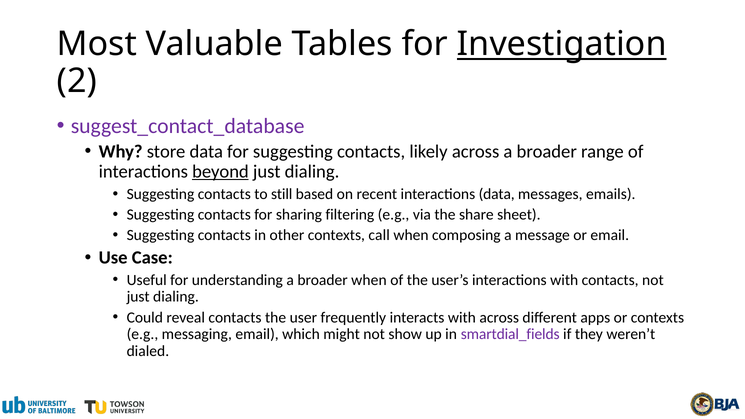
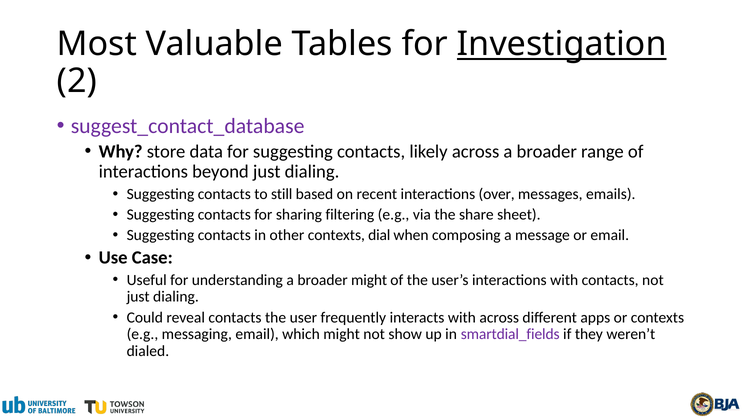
beyond underline: present -> none
interactions data: data -> over
call: call -> dial
broader when: when -> might
